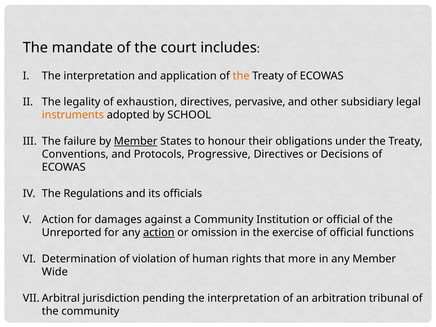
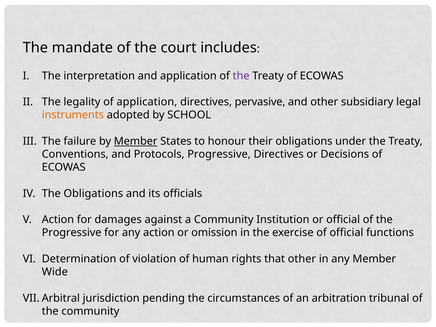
the at (241, 76) colour: orange -> purple
of exhaustion: exhaustion -> application
The Regulations: Regulations -> Obligations
Unreported at (72, 233): Unreported -> Progressive
action at (159, 233) underline: present -> none
that more: more -> other
pending the interpretation: interpretation -> circumstances
